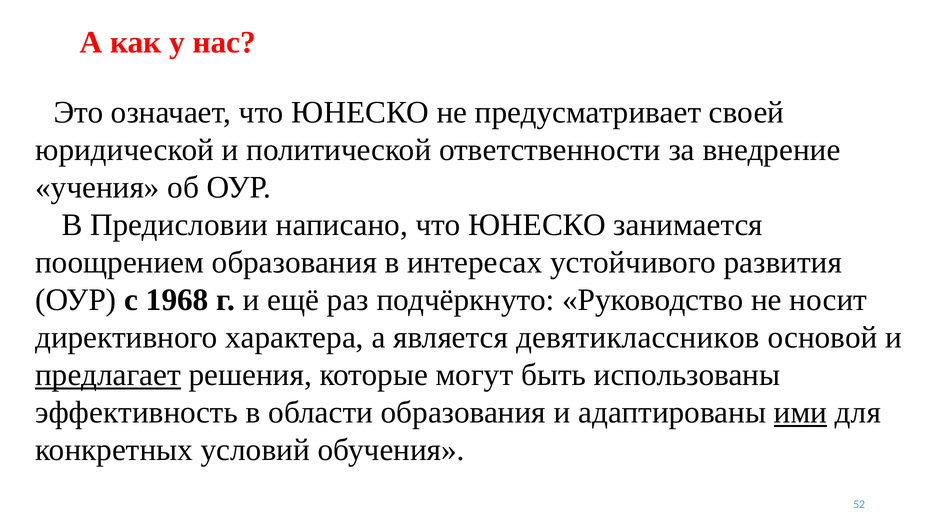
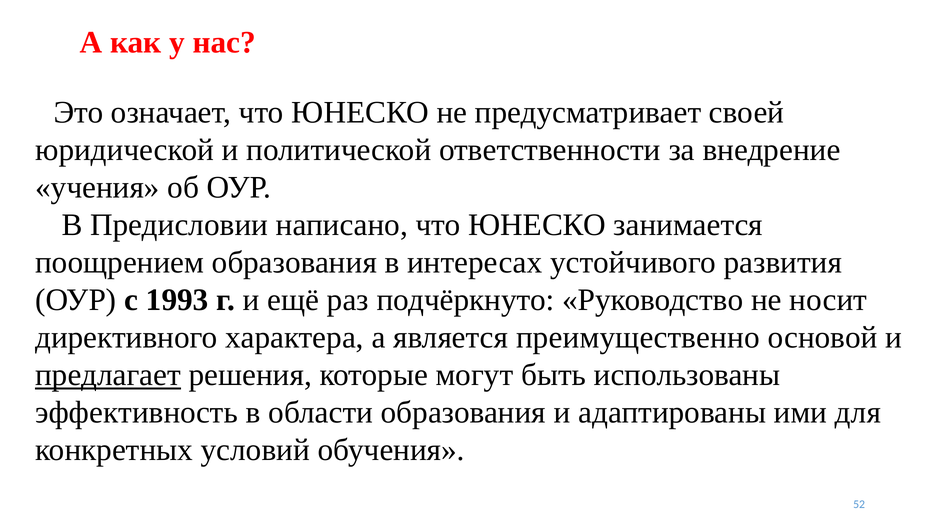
1968: 1968 -> 1993
девятиклассников: девятиклассников -> преимущественно
ими underline: present -> none
